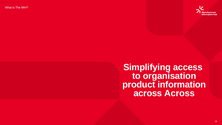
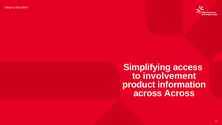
organisation: organisation -> involvement
